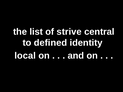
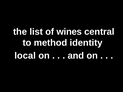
strive: strive -> wines
defined: defined -> method
